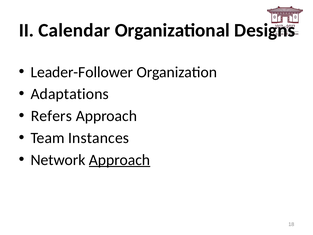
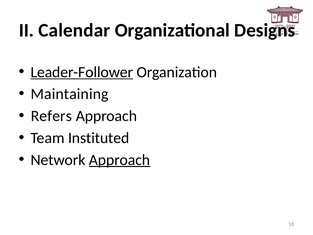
Leader-Follower underline: none -> present
Adaptations: Adaptations -> Maintaining
Instances: Instances -> Instituted
